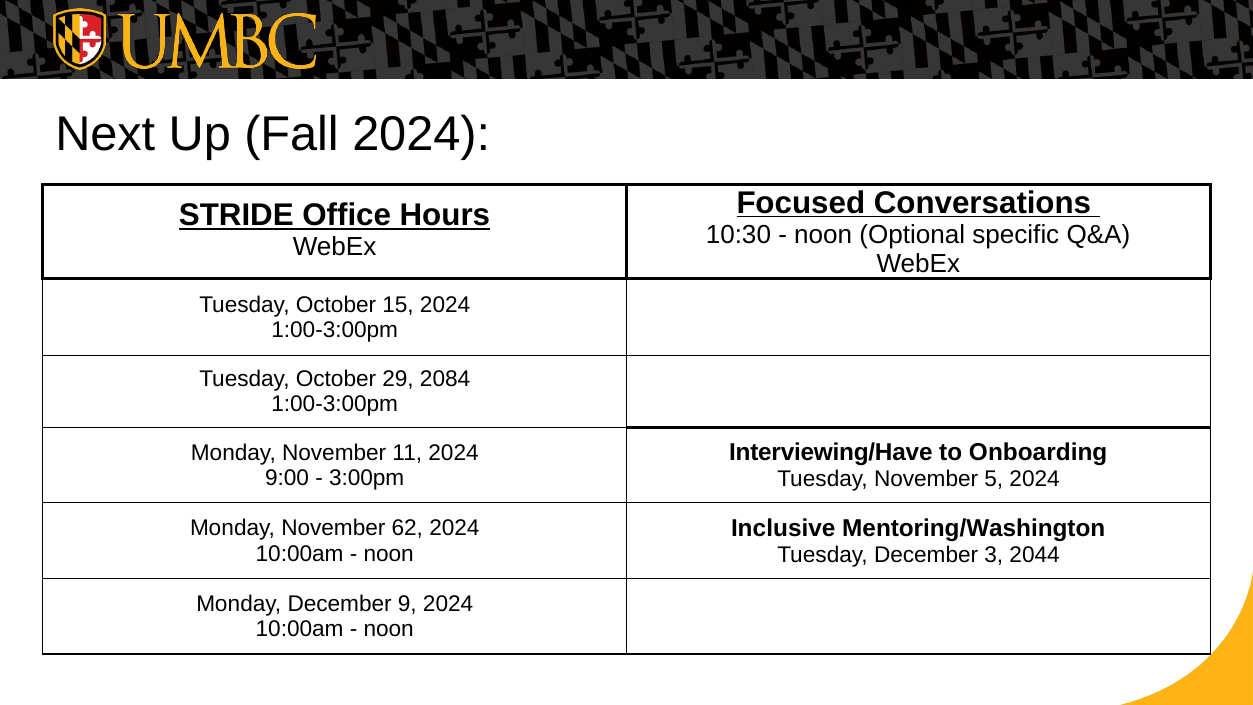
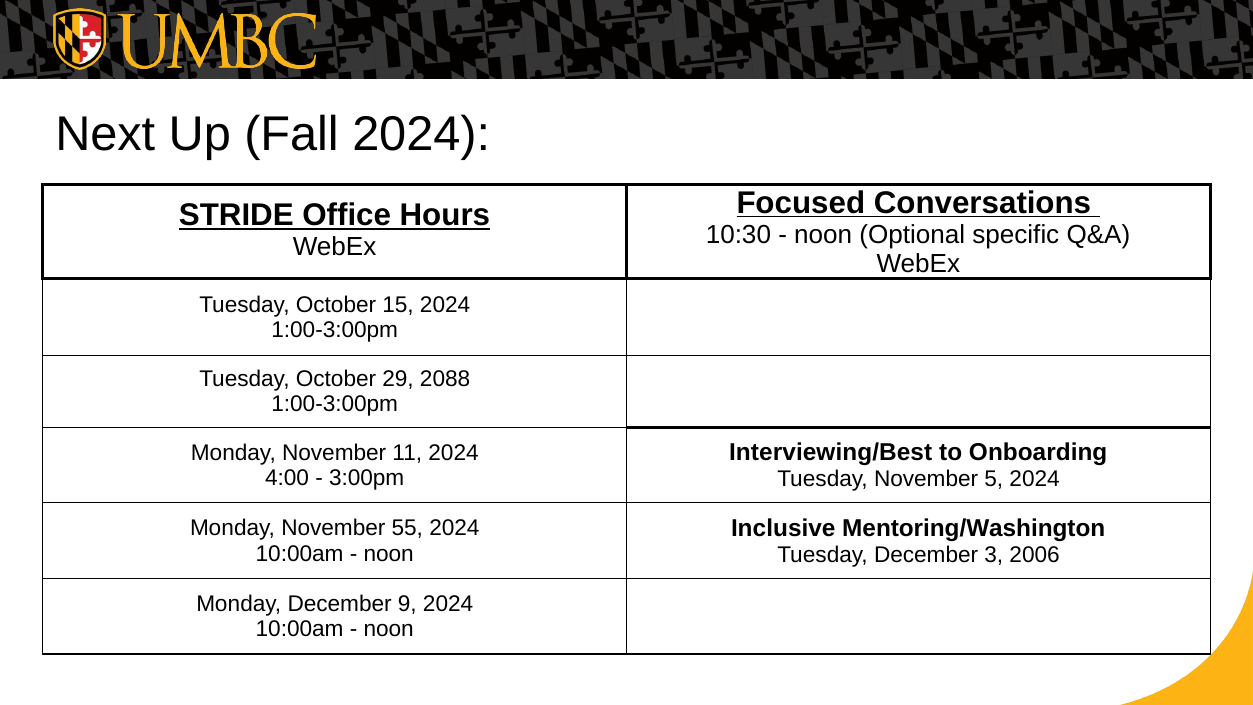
2084: 2084 -> 2088
Interviewing/Have: Interviewing/Have -> Interviewing/Best
9:00: 9:00 -> 4:00
62: 62 -> 55
2044: 2044 -> 2006
